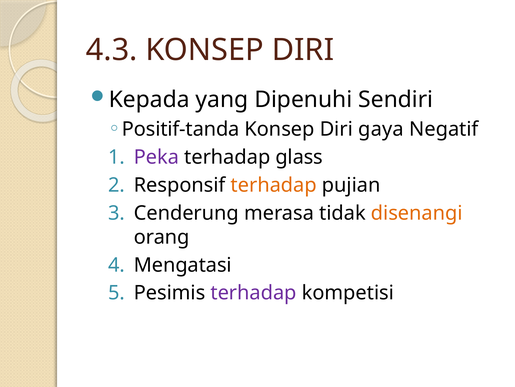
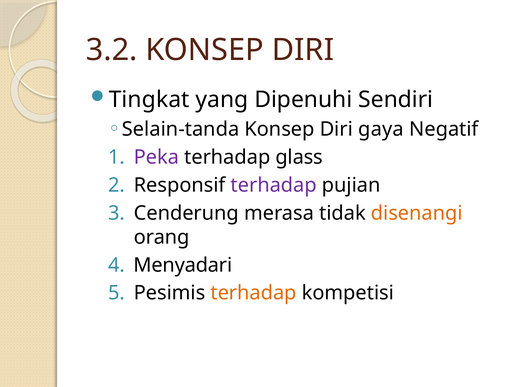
4.3: 4.3 -> 3.2
Kepada: Kepada -> Tingkat
Positif-tanda: Positif-tanda -> Selain-tanda
terhadap at (274, 185) colour: orange -> purple
Mengatasi: Mengatasi -> Menyadari
terhadap at (254, 292) colour: purple -> orange
